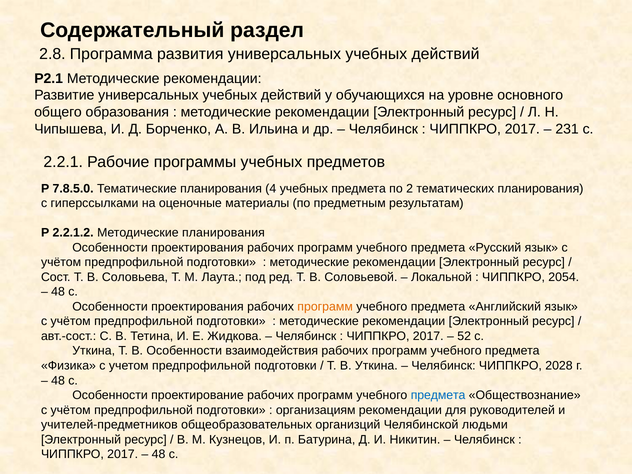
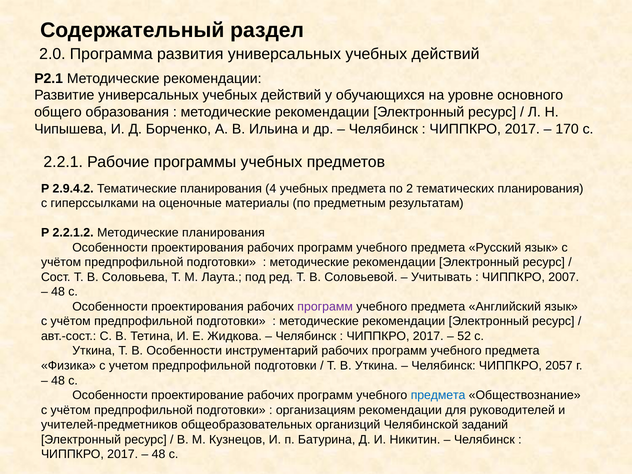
2.8: 2.8 -> 2.0
231: 231 -> 170
7.8.5.0: 7.8.5.0 -> 2.9.4.2
Локальной: Локальной -> Учитывать
2054: 2054 -> 2007
программ at (325, 307) colour: orange -> purple
взаимодействия: взаимодействия -> инструментарий
2028: 2028 -> 2057
людьми: людьми -> заданий
